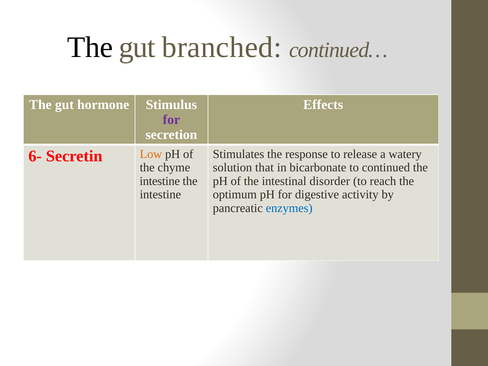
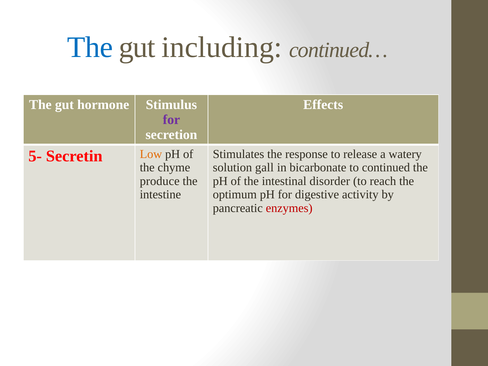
The at (90, 47) colour: black -> blue
branched: branched -> including
6-: 6- -> 5-
that: that -> gall
intestine at (160, 181): intestine -> produce
enzymes colour: blue -> red
